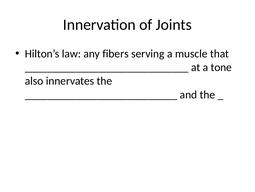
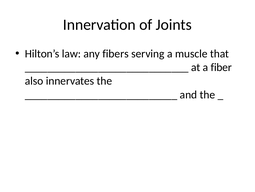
tone: tone -> fiber
